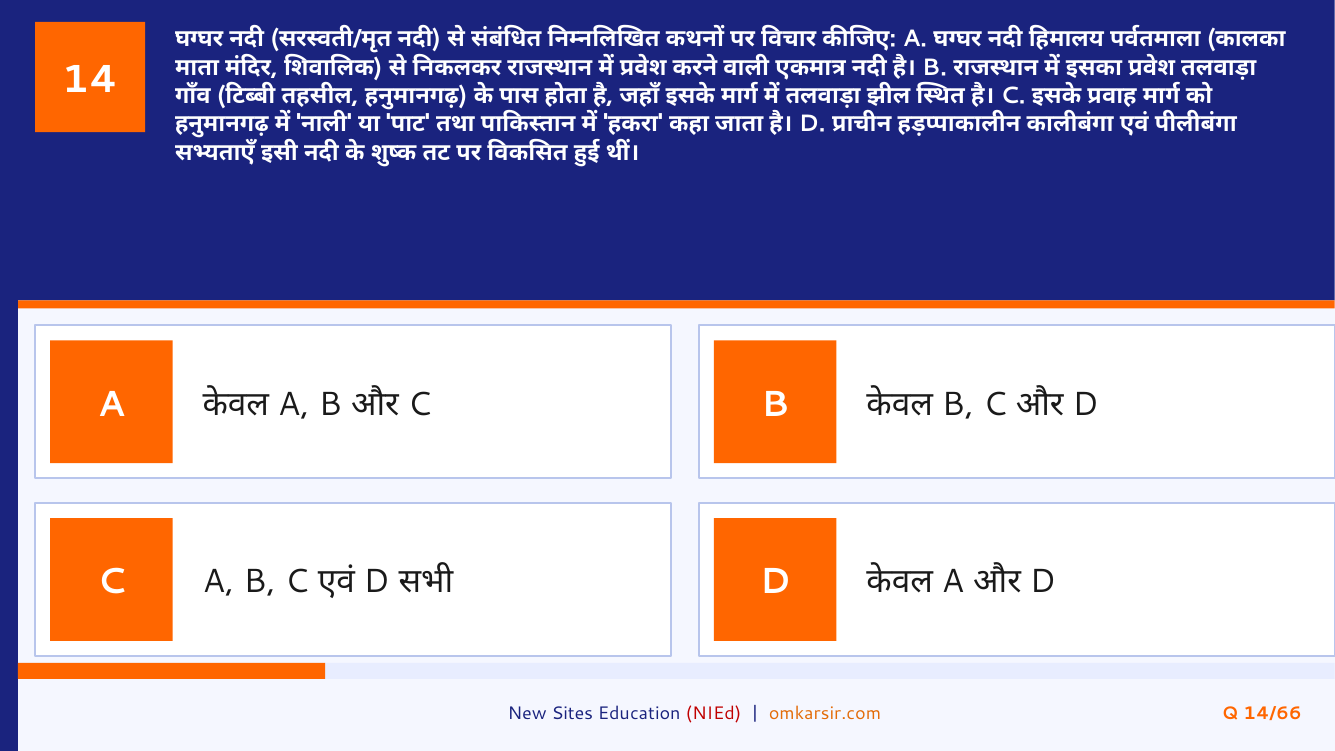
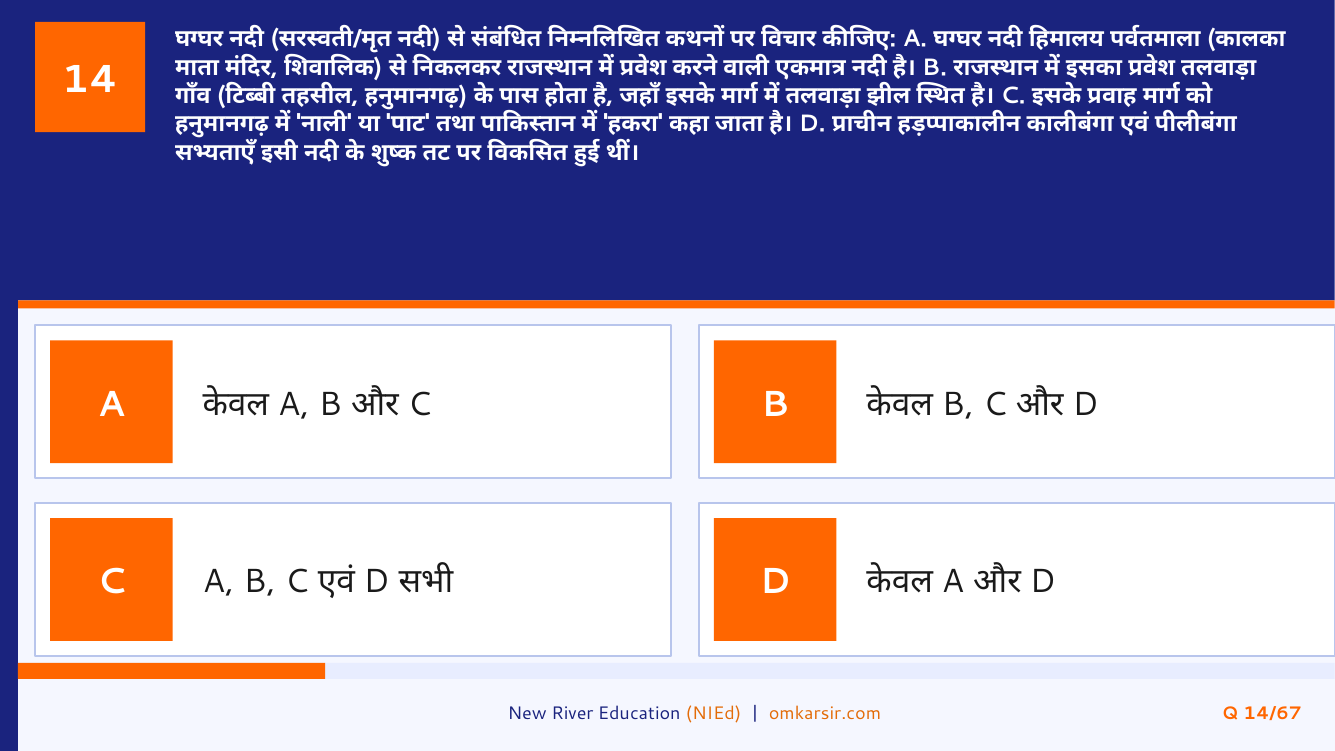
Sites: Sites -> River
NIEd colour: red -> orange
14/66: 14/66 -> 14/67
